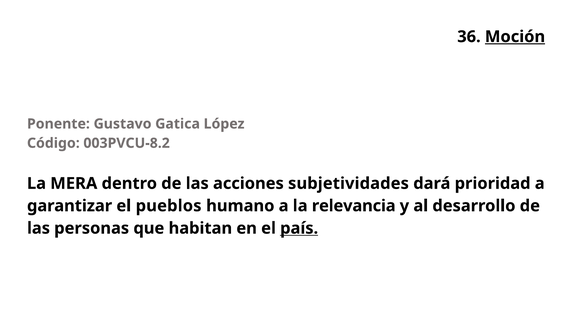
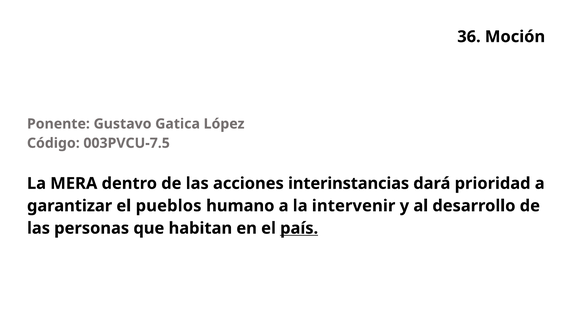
Moción underline: present -> none
003PVCU-8.2: 003PVCU-8.2 -> 003PVCU-7.5
subjetividades: subjetividades -> interinstancias
relevancia: relevancia -> intervenir
